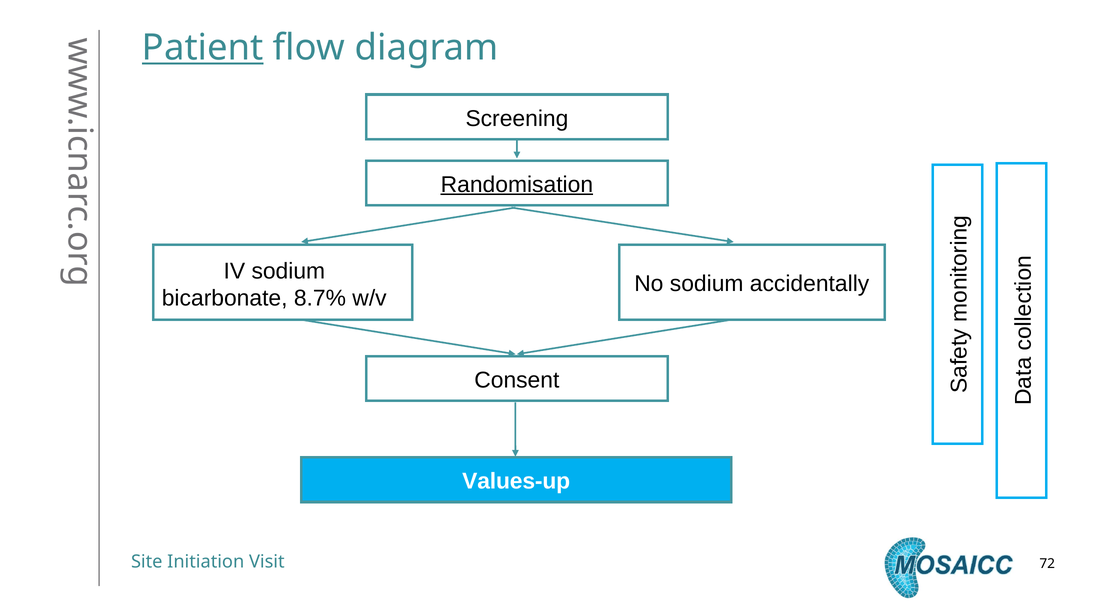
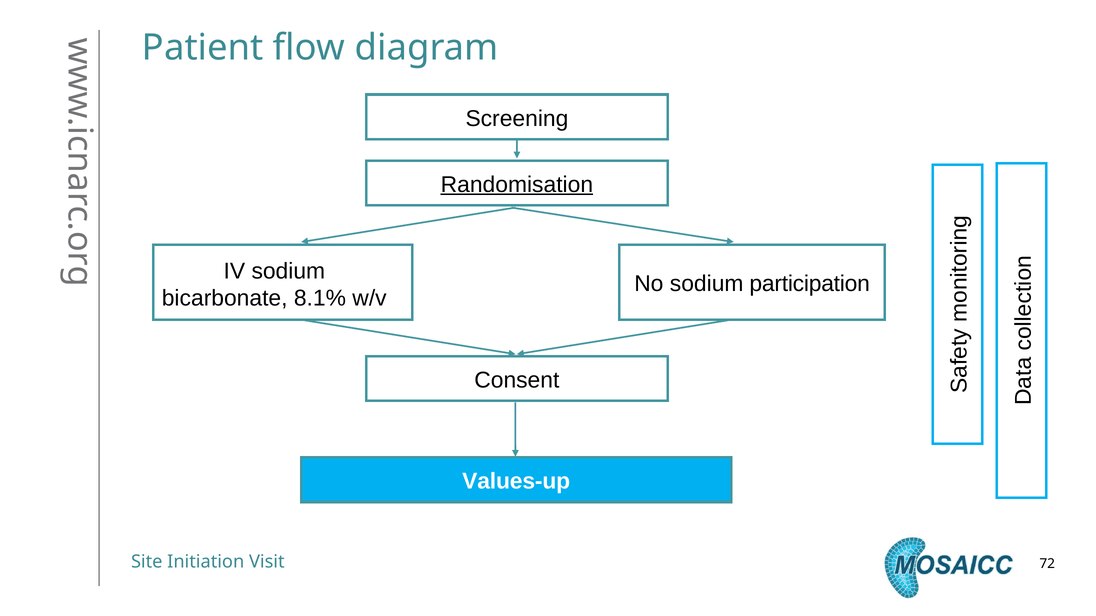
Patient underline: present -> none
accidentally: accidentally -> participation
8.7%: 8.7% -> 8.1%
